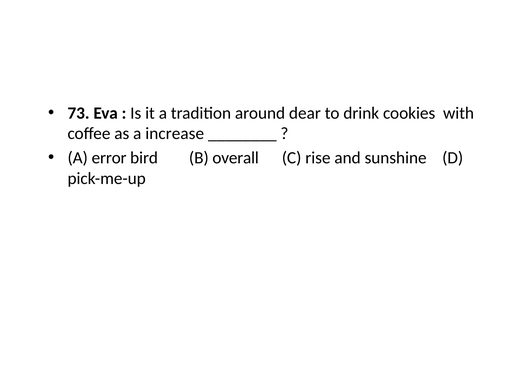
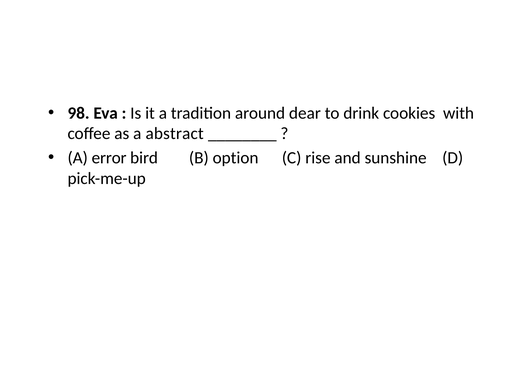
73: 73 -> 98
increase: increase -> abstract
overall: overall -> option
